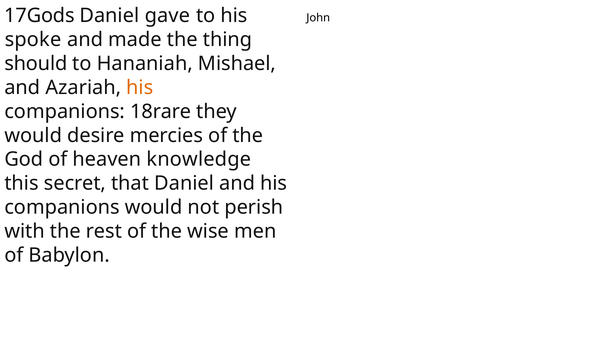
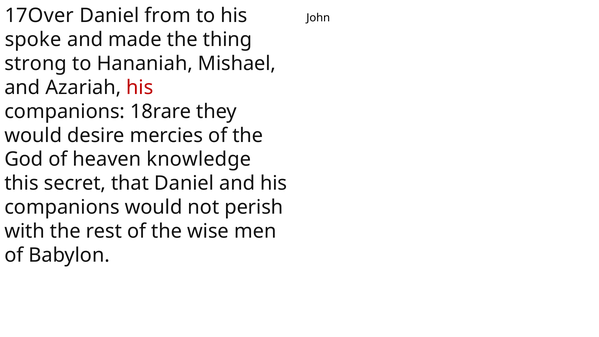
17Gods: 17Gods -> 17Over
gave: gave -> from
should: should -> strong
his at (140, 87) colour: orange -> red
